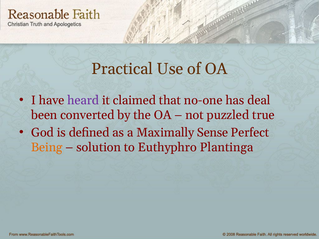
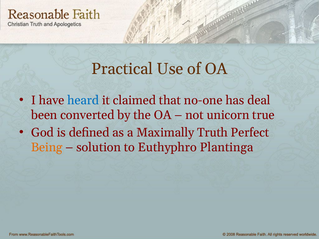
heard colour: purple -> blue
puzzled: puzzled -> unicorn
Sense: Sense -> Truth
